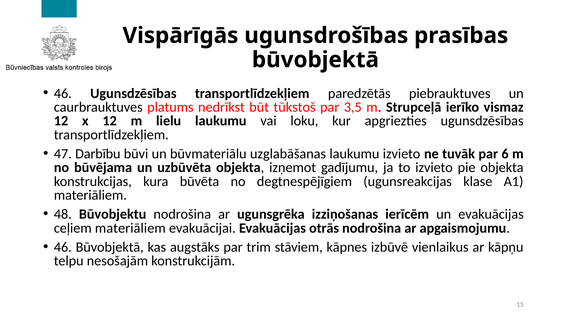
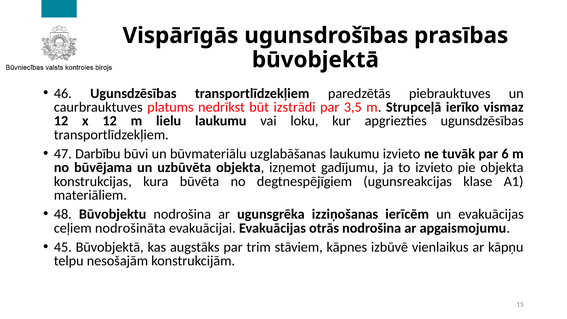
tūkstoš: tūkstoš -> izstrādi
ceļiem materiāliem: materiāliem -> nodrošināta
46 at (63, 247): 46 -> 45
